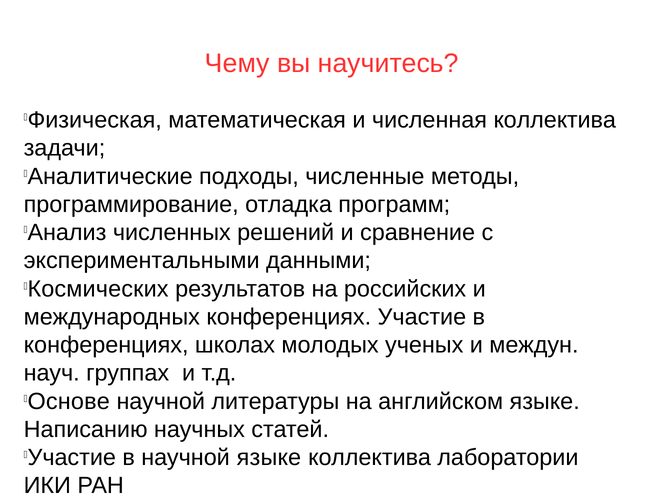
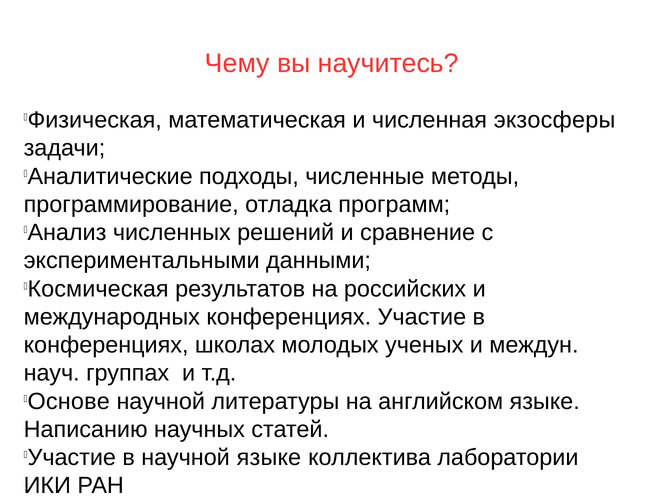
численная коллектива: коллектива -> экзосферы
Космических: Космических -> Космическая
